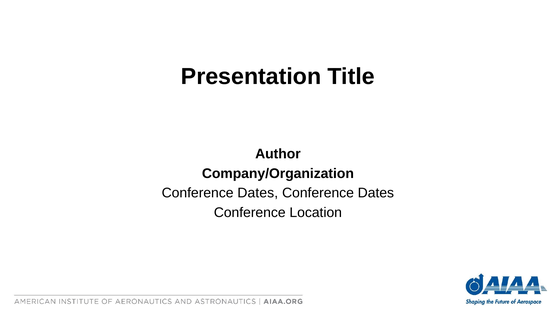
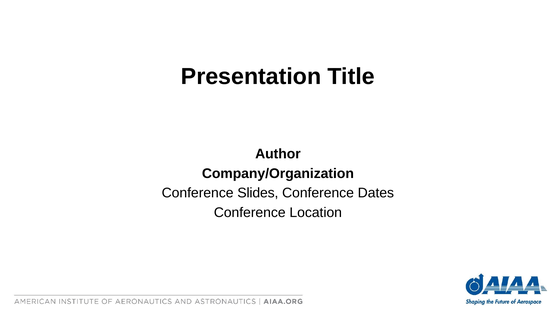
Dates at (258, 193): Dates -> Slides
